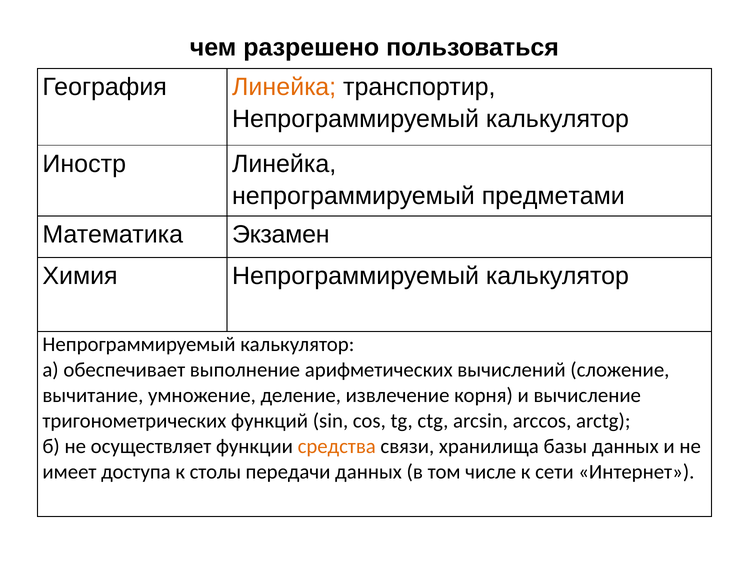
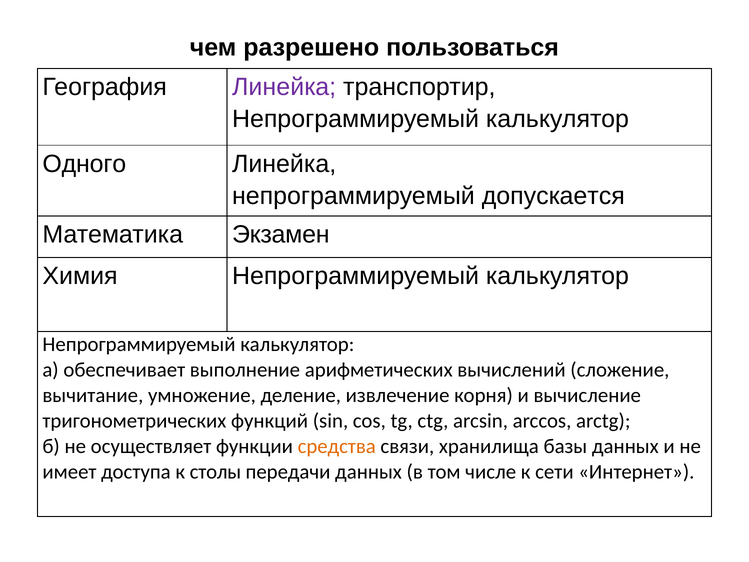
Линейка at (284, 87) colour: orange -> purple
Иностр: Иностр -> Одного
предметами: предметами -> допускается
